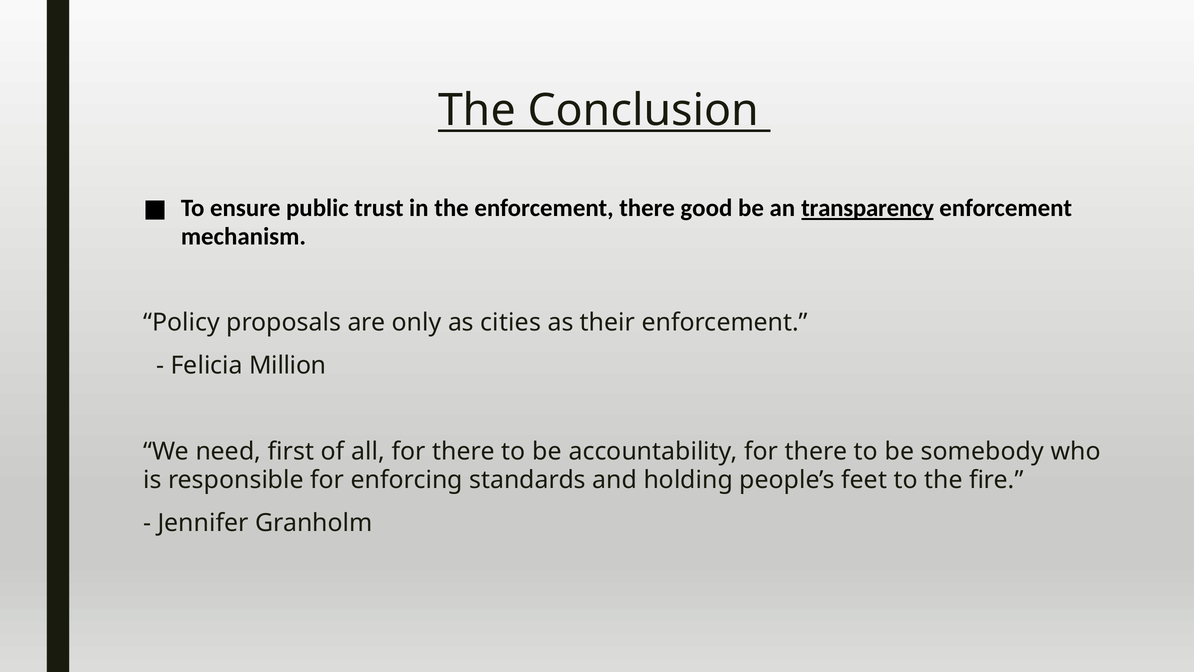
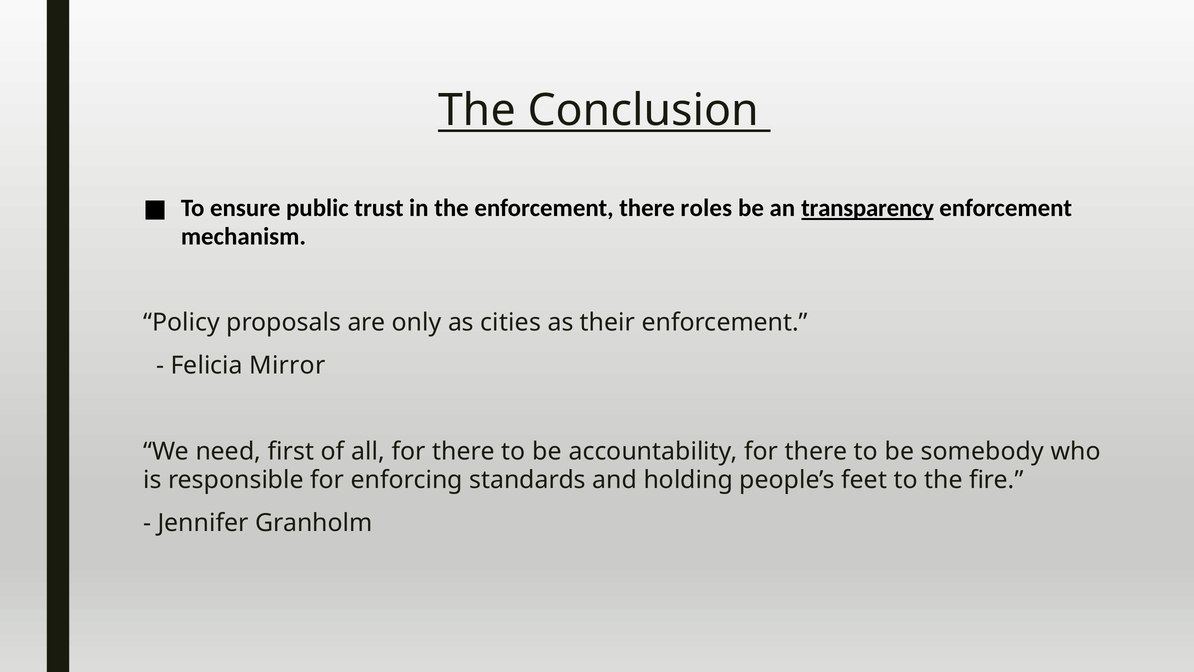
good: good -> roles
Million: Million -> Mirror
